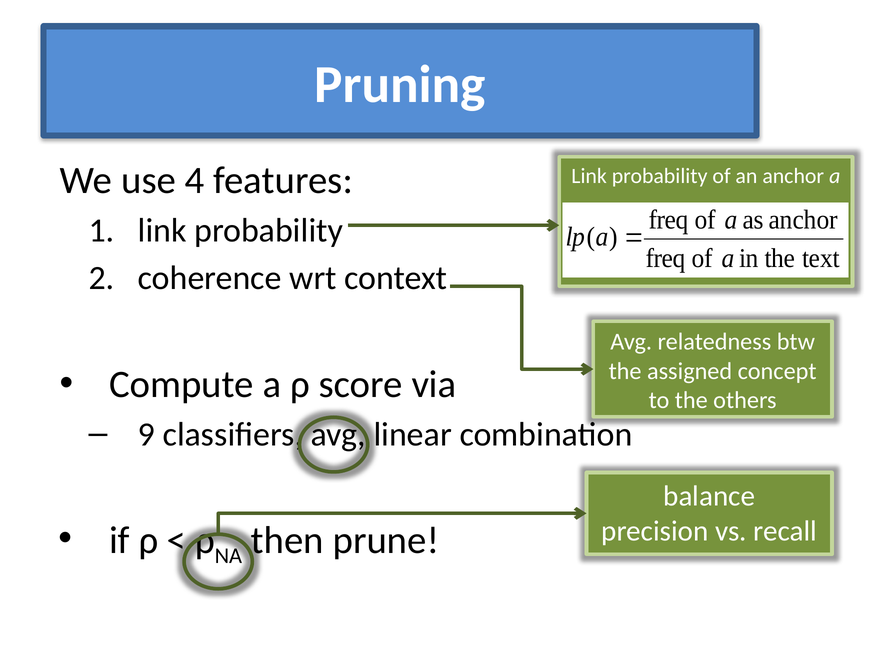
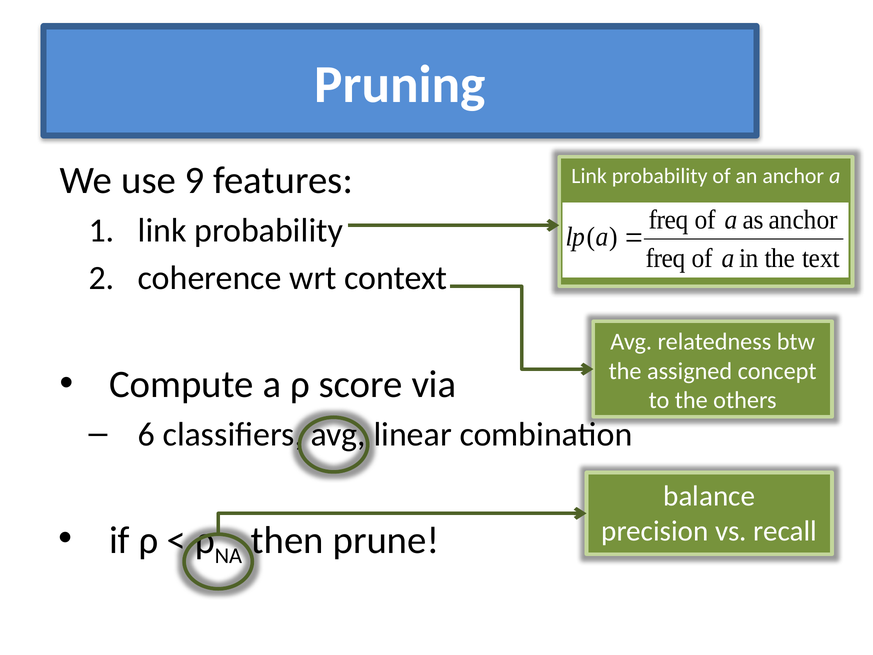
4: 4 -> 9
9: 9 -> 6
